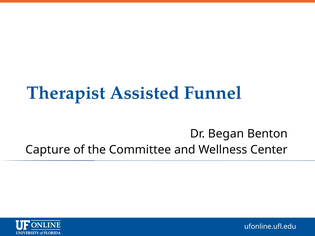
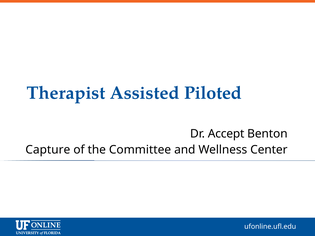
Funnel: Funnel -> Piloted
Began: Began -> Accept
